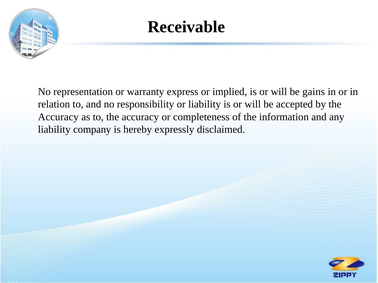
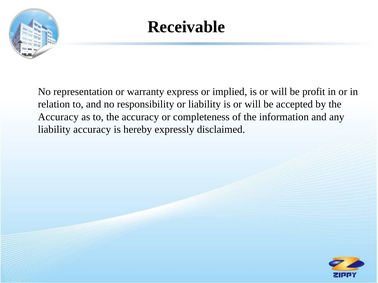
gains: gains -> profit
liability company: company -> accuracy
